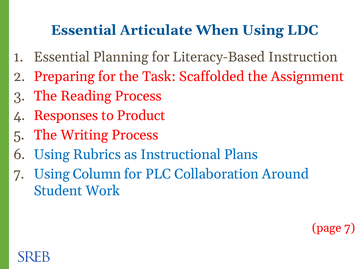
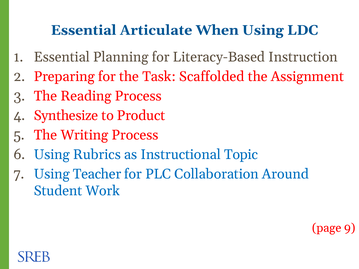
Responses: Responses -> Synthesize
Plans: Plans -> Topic
Column: Column -> Teacher
page 7: 7 -> 9
